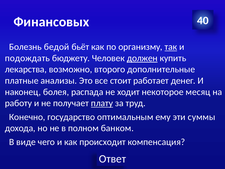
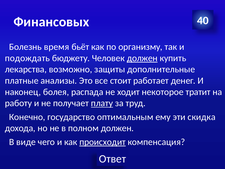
бедой: бедой -> время
так underline: present -> none
второго: второго -> защиты
месяц: месяц -> тратит
суммы: суммы -> скидка
полном банком: банком -> должен
происходит underline: none -> present
